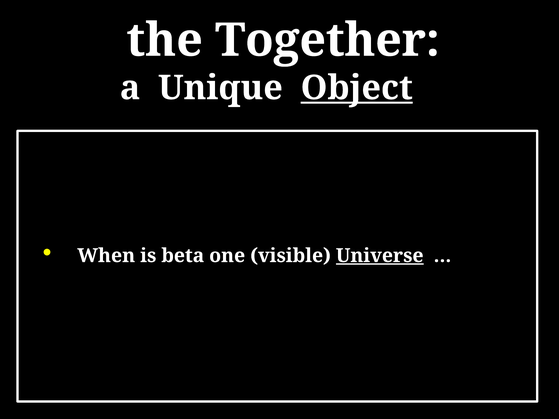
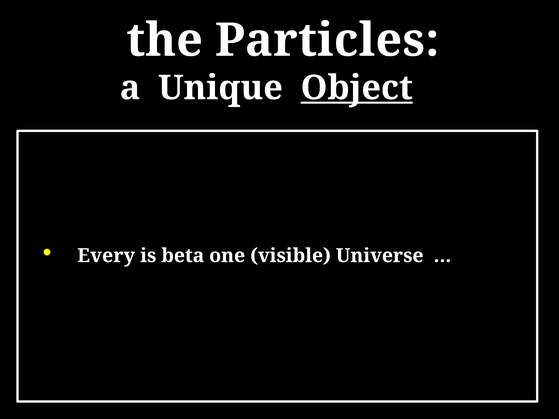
Together: Together -> Particles
When: When -> Every
Universe underline: present -> none
